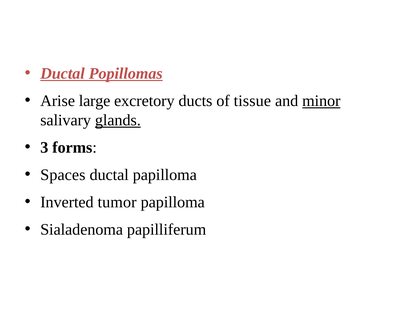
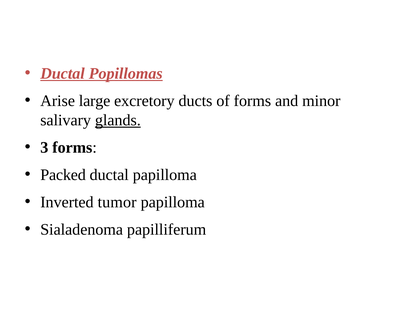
of tissue: tissue -> forms
minor underline: present -> none
Spaces: Spaces -> Packed
